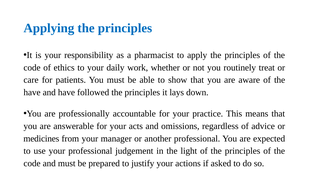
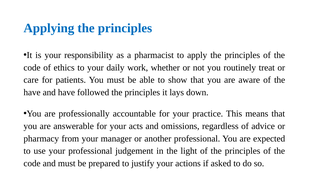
medicines: medicines -> pharmacy
